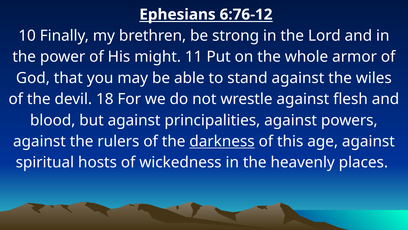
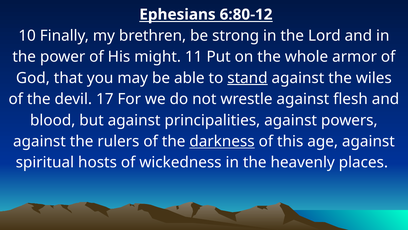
6:76-12: 6:76-12 -> 6:80-12
stand underline: none -> present
18: 18 -> 17
